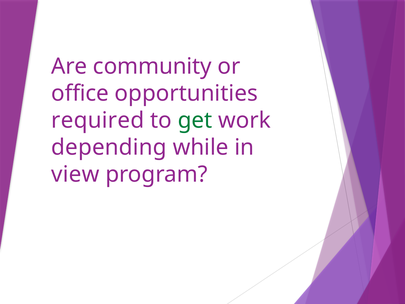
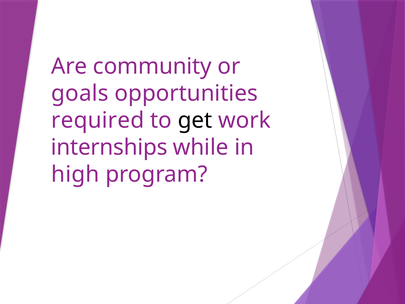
office: office -> goals
get colour: green -> black
depending: depending -> internships
view: view -> high
